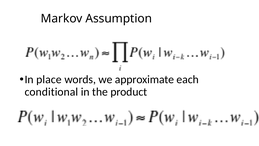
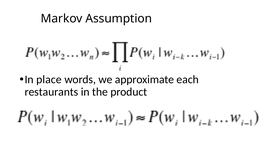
conditional: conditional -> restaurants
